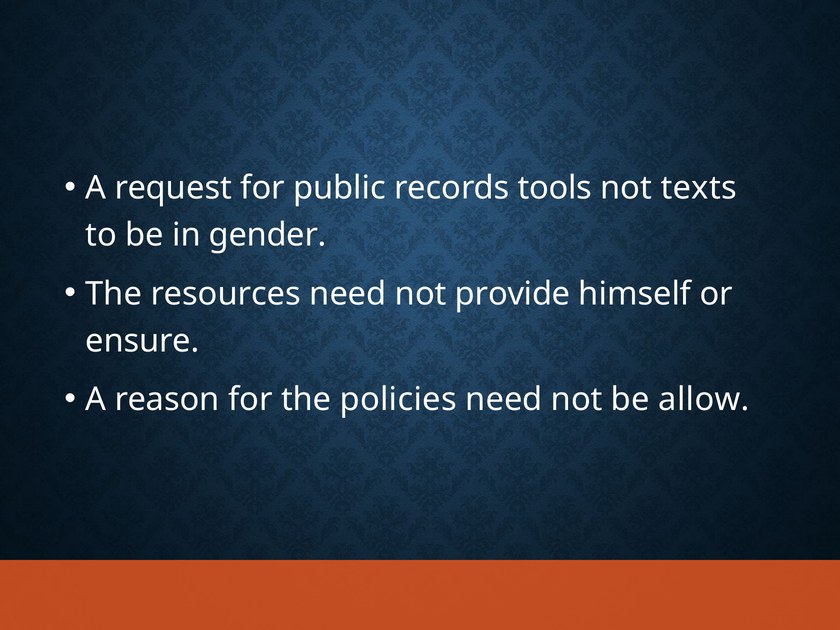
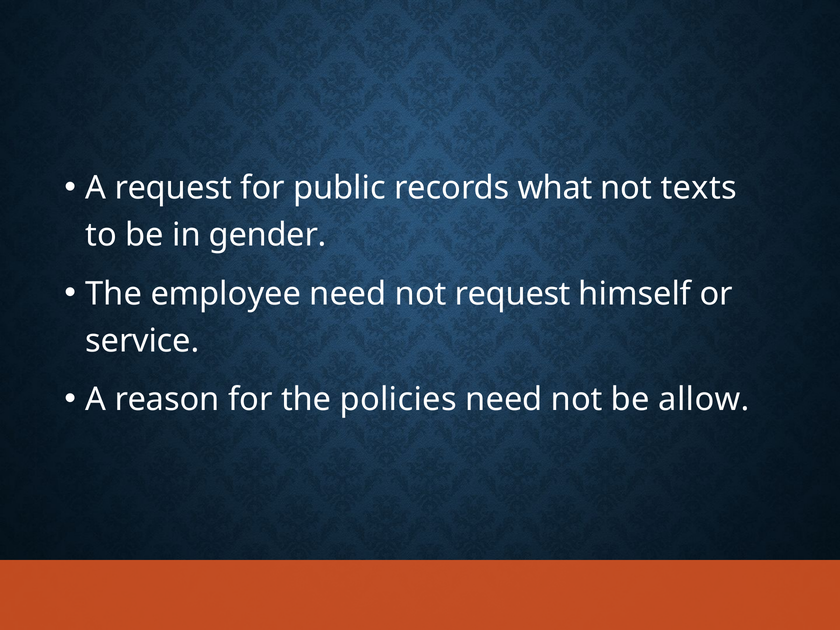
tools: tools -> what
resources: resources -> employee
not provide: provide -> request
ensure: ensure -> service
